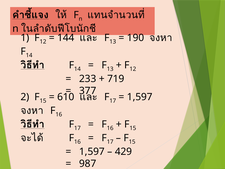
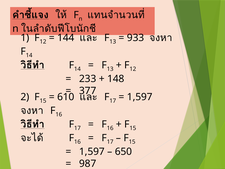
190: 190 -> 933
719: 719 -> 148
429: 429 -> 650
